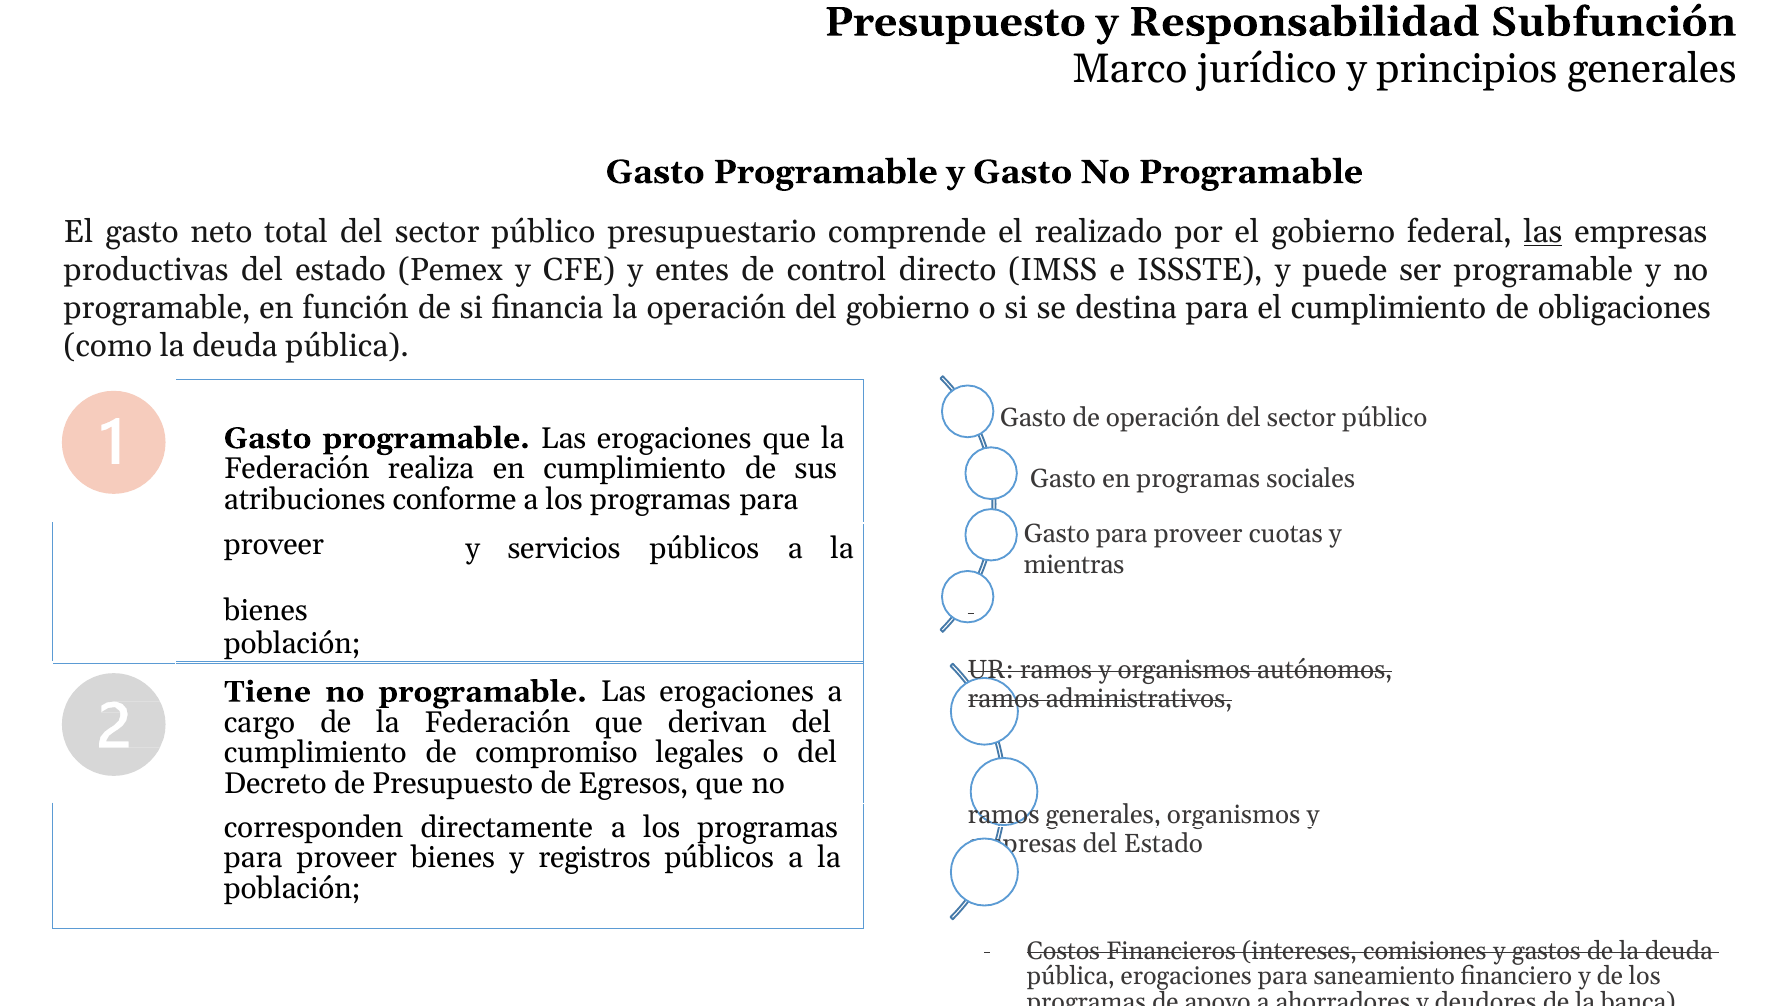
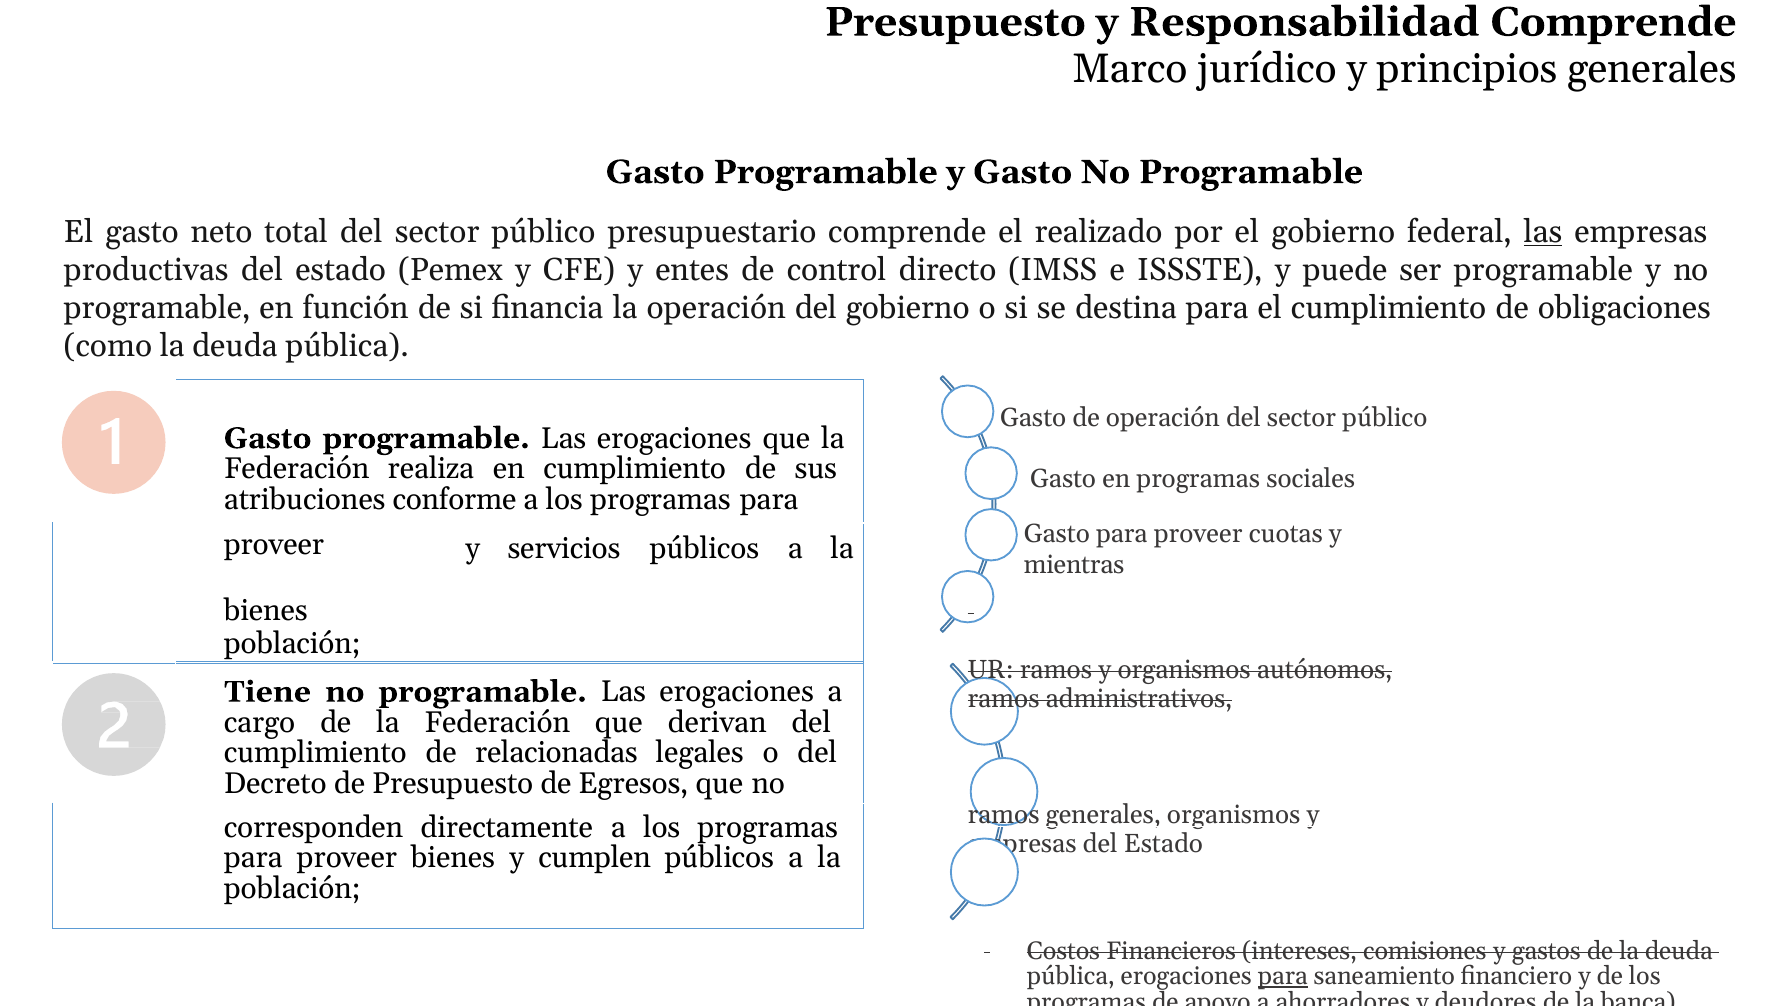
Responsabilidad Subfunción: Subfunción -> Comprende
compromiso: compromiso -> relacionadas
registros: registros -> cumplen
para at (1283, 977) underline: none -> present
